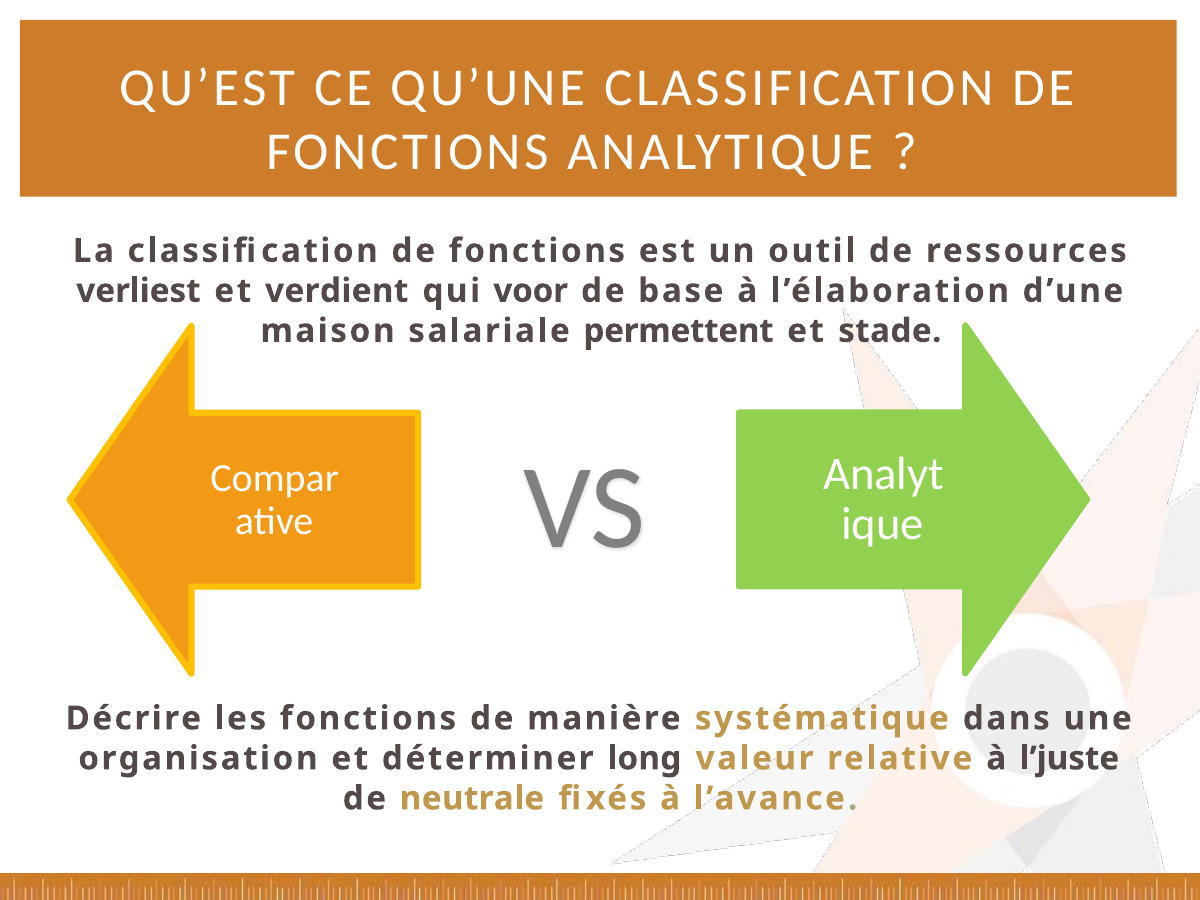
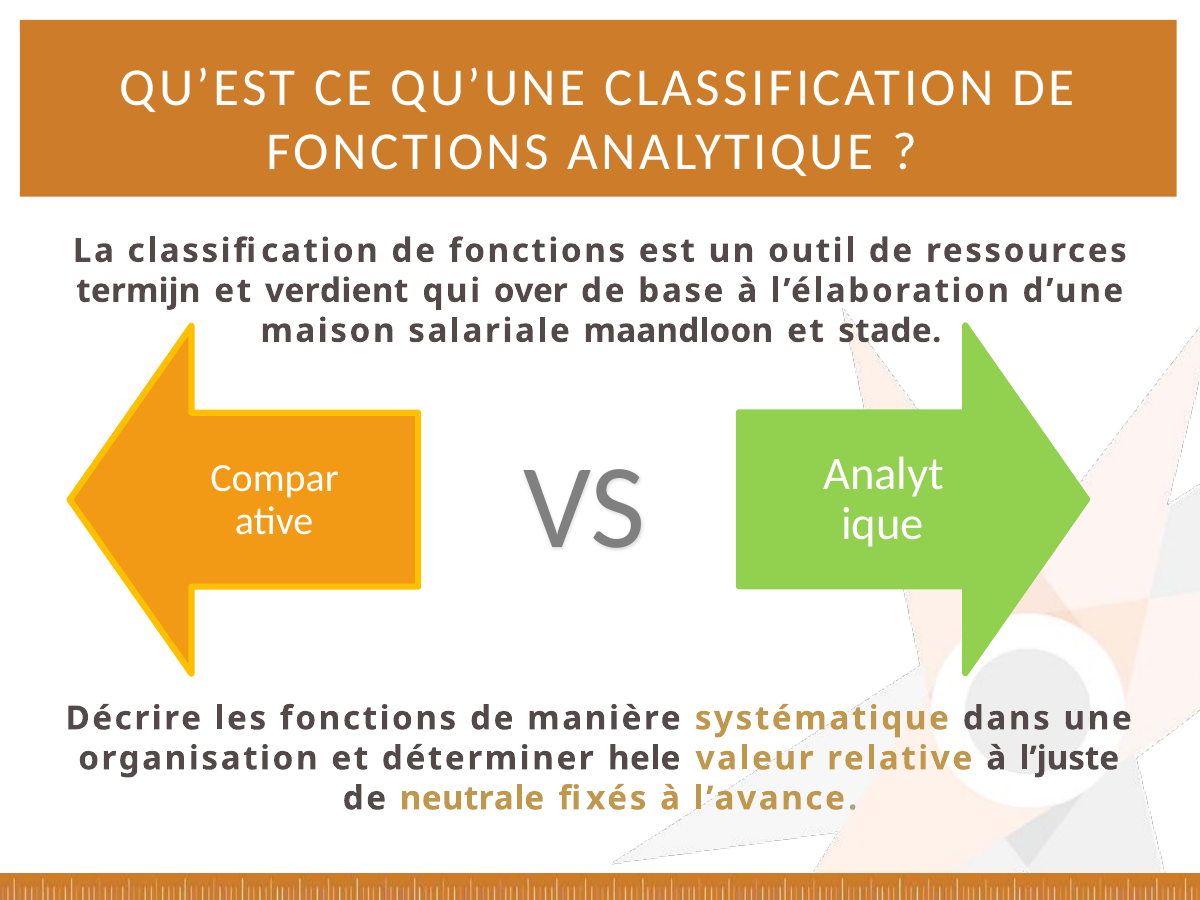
verliest: verliest -> termijn
voor: voor -> over
permettent: permettent -> maandloon
long: long -> hele
